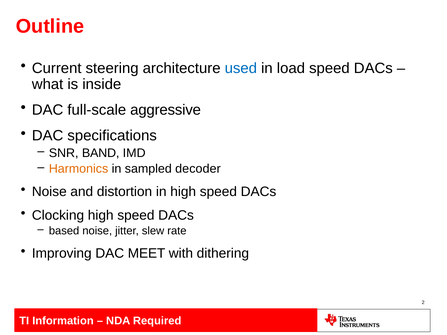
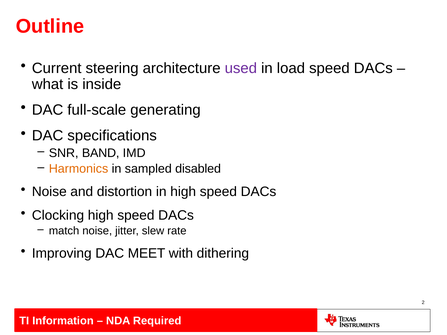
used colour: blue -> purple
aggressive: aggressive -> generating
decoder: decoder -> disabled
based: based -> match
